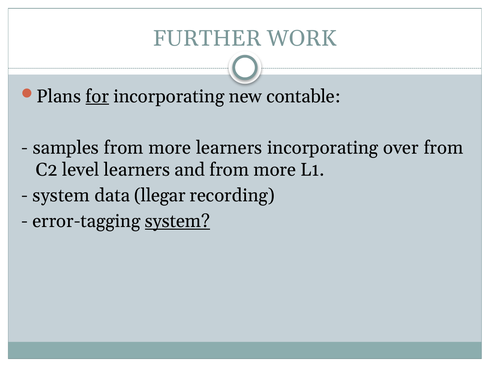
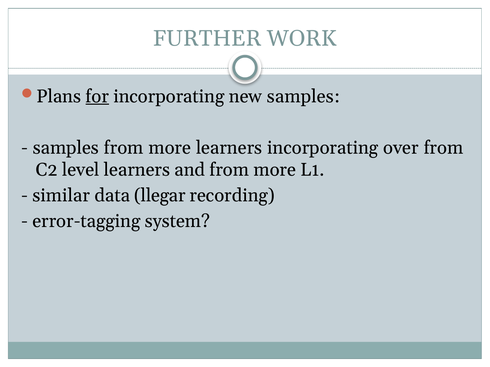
new contable: contable -> samples
system at (61, 196): system -> similar
system at (177, 222) underline: present -> none
